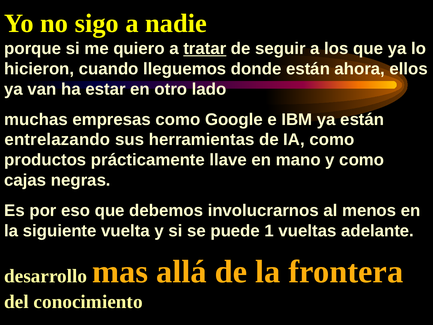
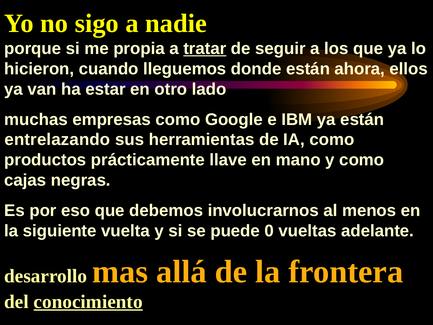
quiero: quiero -> propia
1: 1 -> 0
conocimiento underline: none -> present
